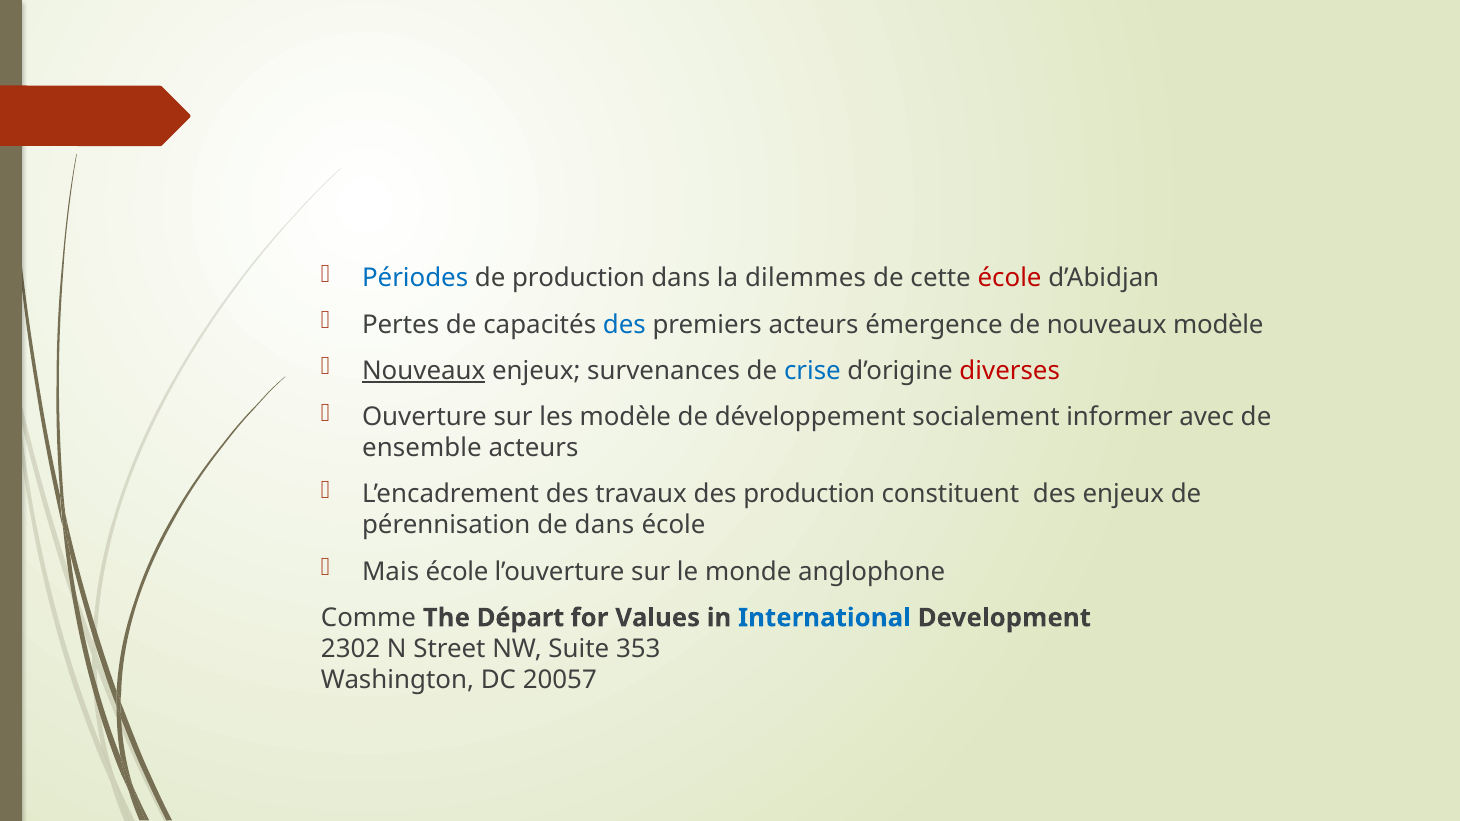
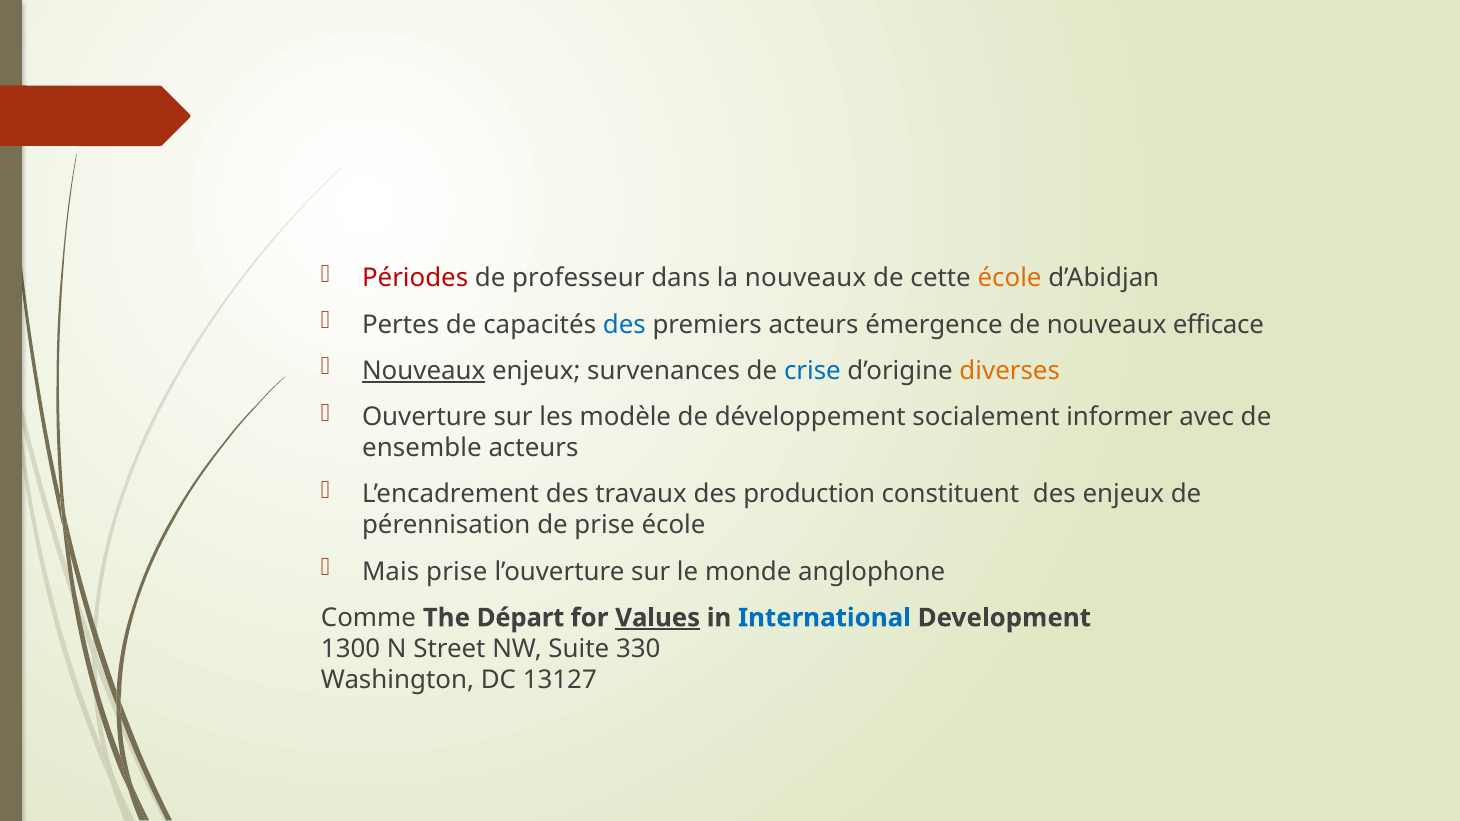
Périodes colour: blue -> red
de production: production -> professeur
la dilemmes: dilemmes -> nouveaux
école at (1010, 278) colour: red -> orange
nouveaux modèle: modèle -> efficace
diverses colour: red -> orange
de dans: dans -> prise
Mais école: école -> prise
Values underline: none -> present
2302: 2302 -> 1300
353: 353 -> 330
20057: 20057 -> 13127
